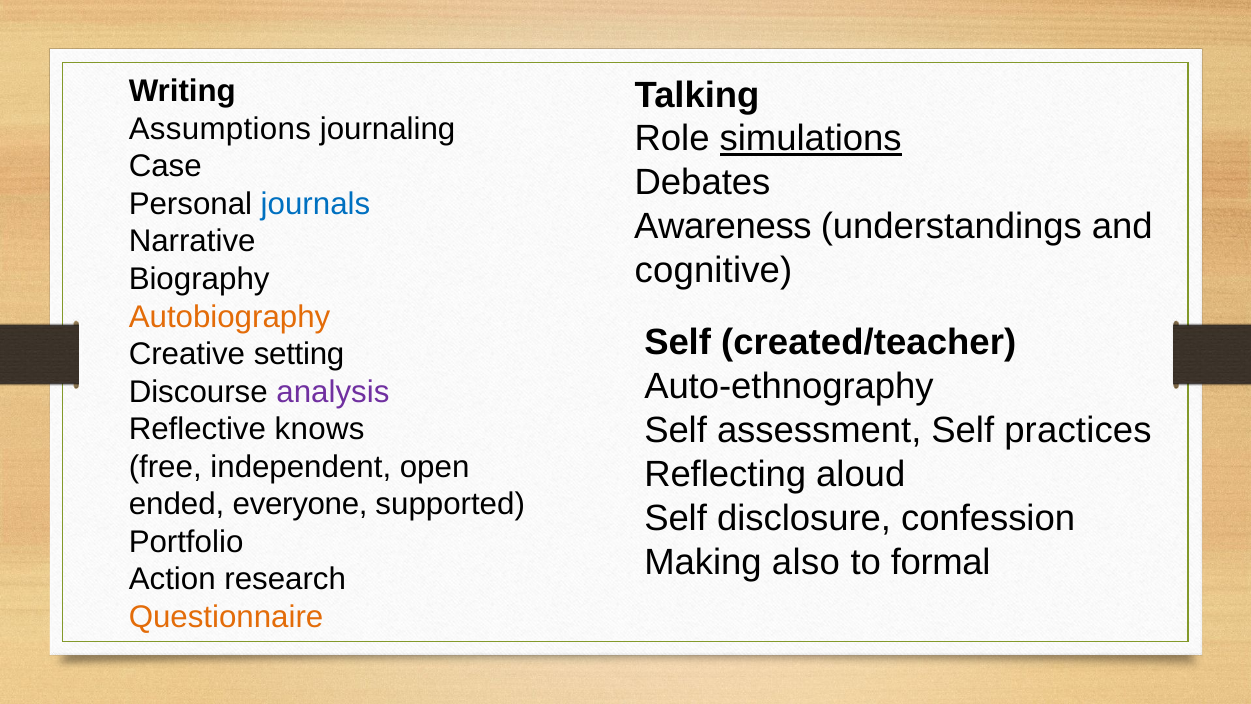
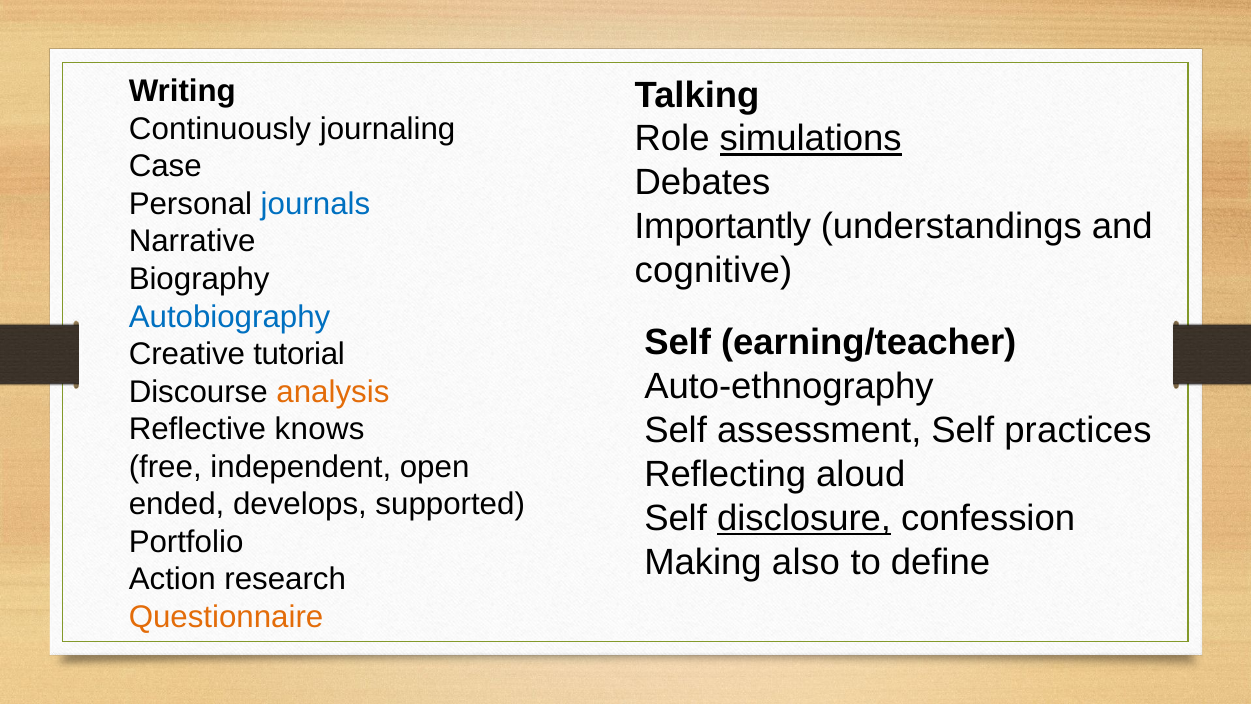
Assumptions: Assumptions -> Continuously
Awareness: Awareness -> Importantly
Autobiography colour: orange -> blue
created/teacher: created/teacher -> earning/teacher
setting: setting -> tutorial
analysis colour: purple -> orange
everyone: everyone -> develops
disclosure underline: none -> present
formal: formal -> define
